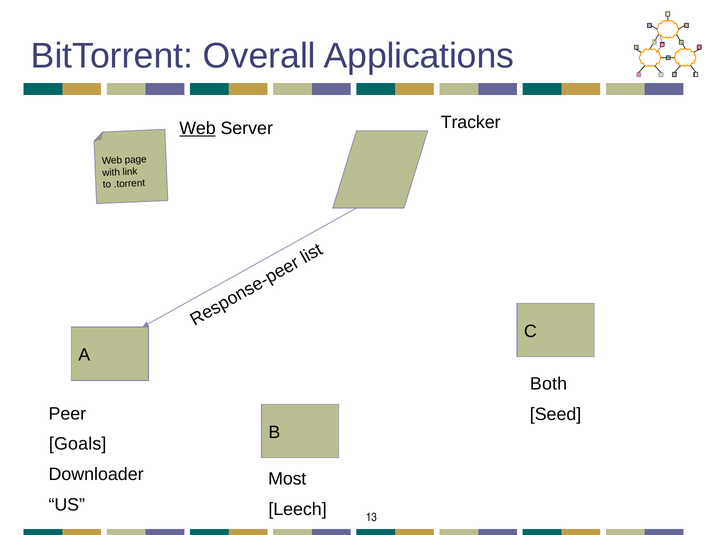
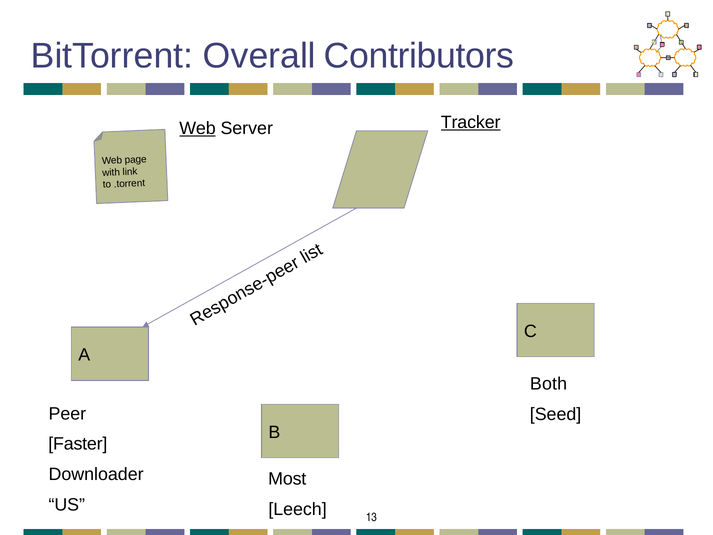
Applications: Applications -> Contributors
Tracker underline: none -> present
Goals: Goals -> Faster
